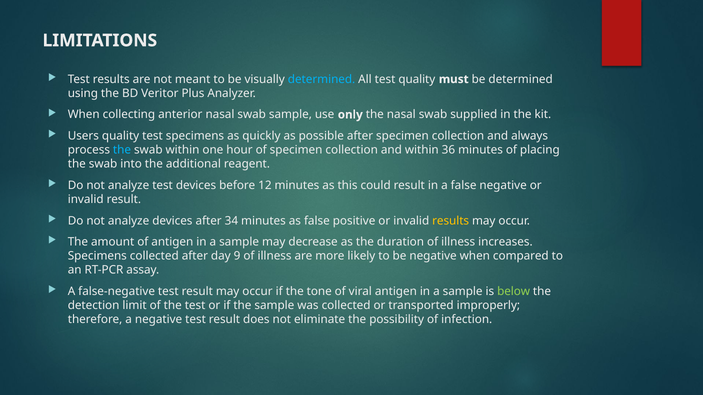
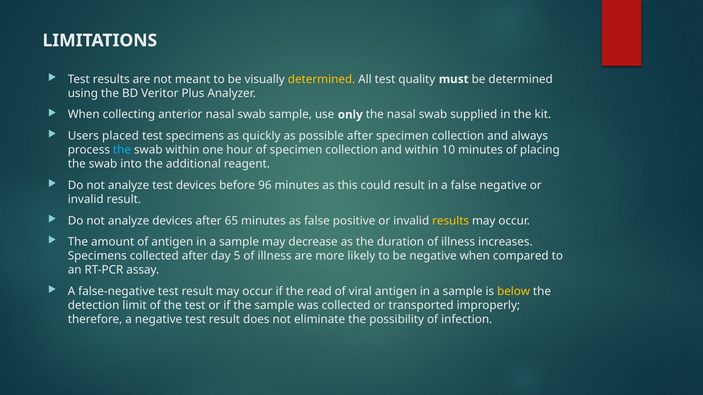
determined at (322, 79) colour: light blue -> yellow
Users quality: quality -> placed
36: 36 -> 10
12: 12 -> 96
34: 34 -> 65
9: 9 -> 5
tone: tone -> read
below colour: light green -> yellow
